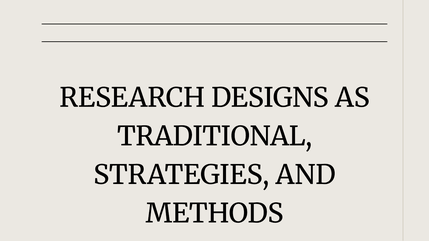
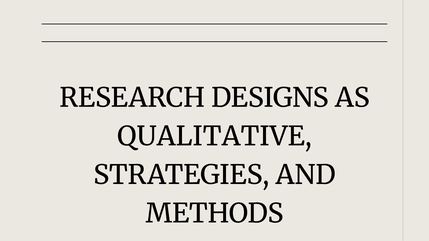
TRADITIONAL: TRADITIONAL -> QUALITATIVE
